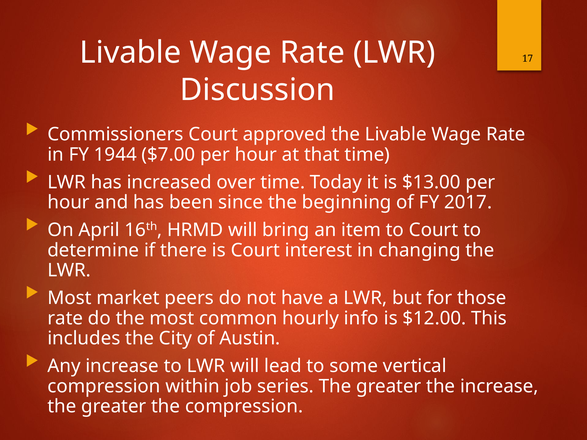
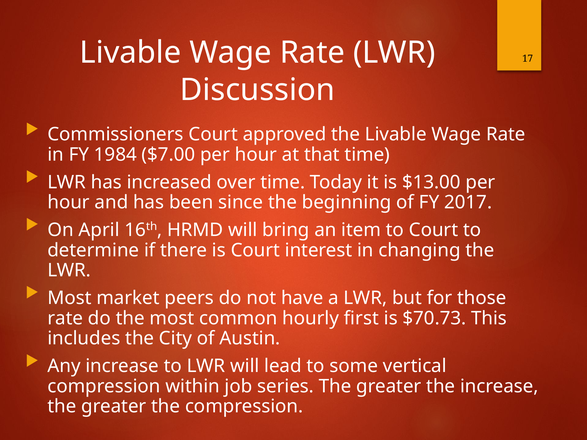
1944: 1944 -> 1984
info: info -> first
$12.00: $12.00 -> $70.73
